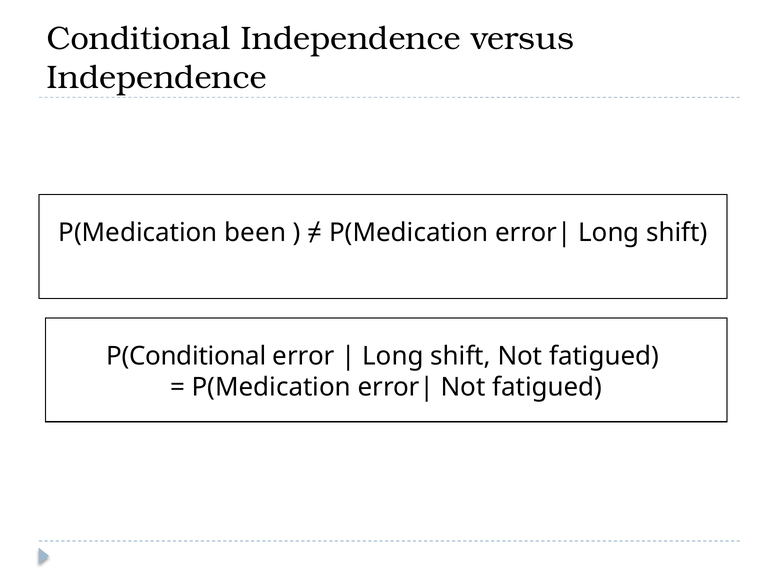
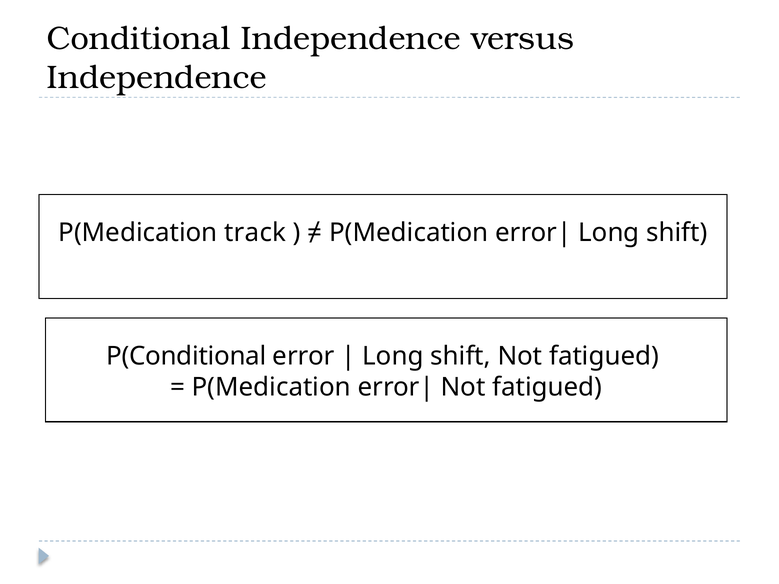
been: been -> track
